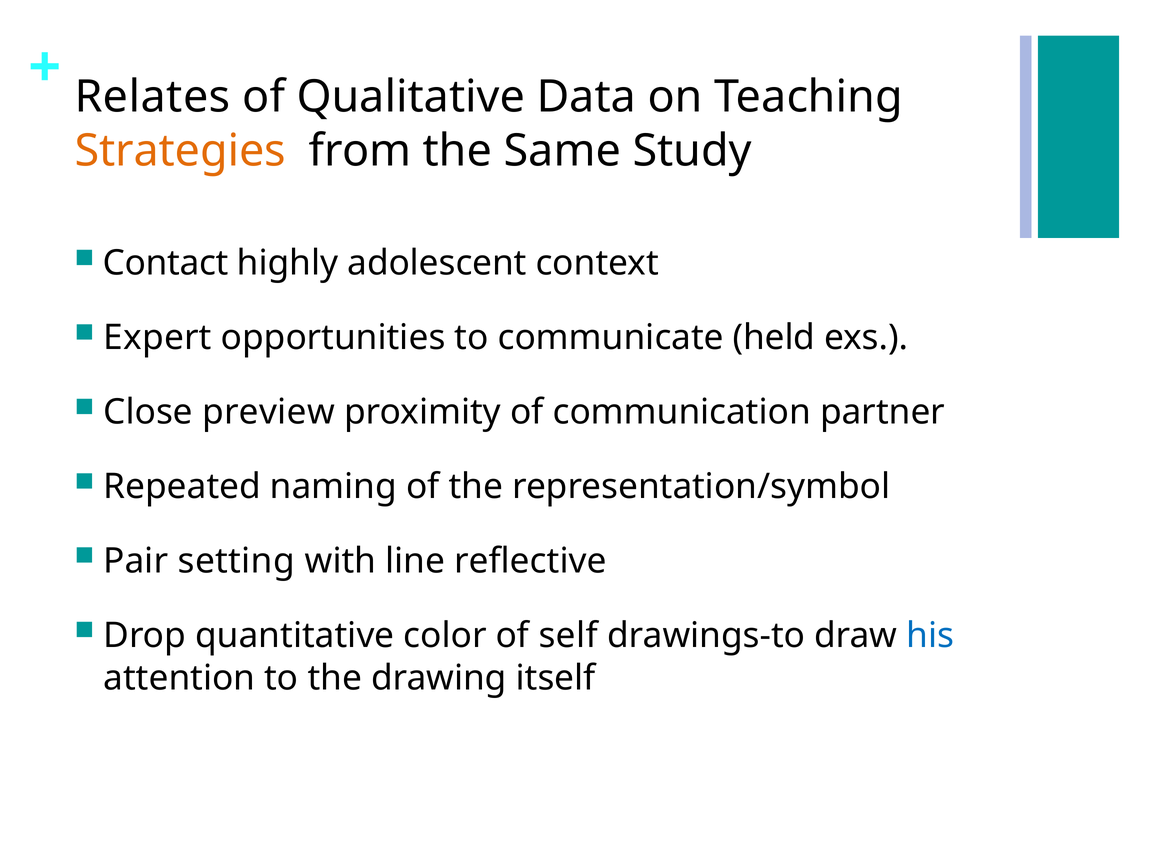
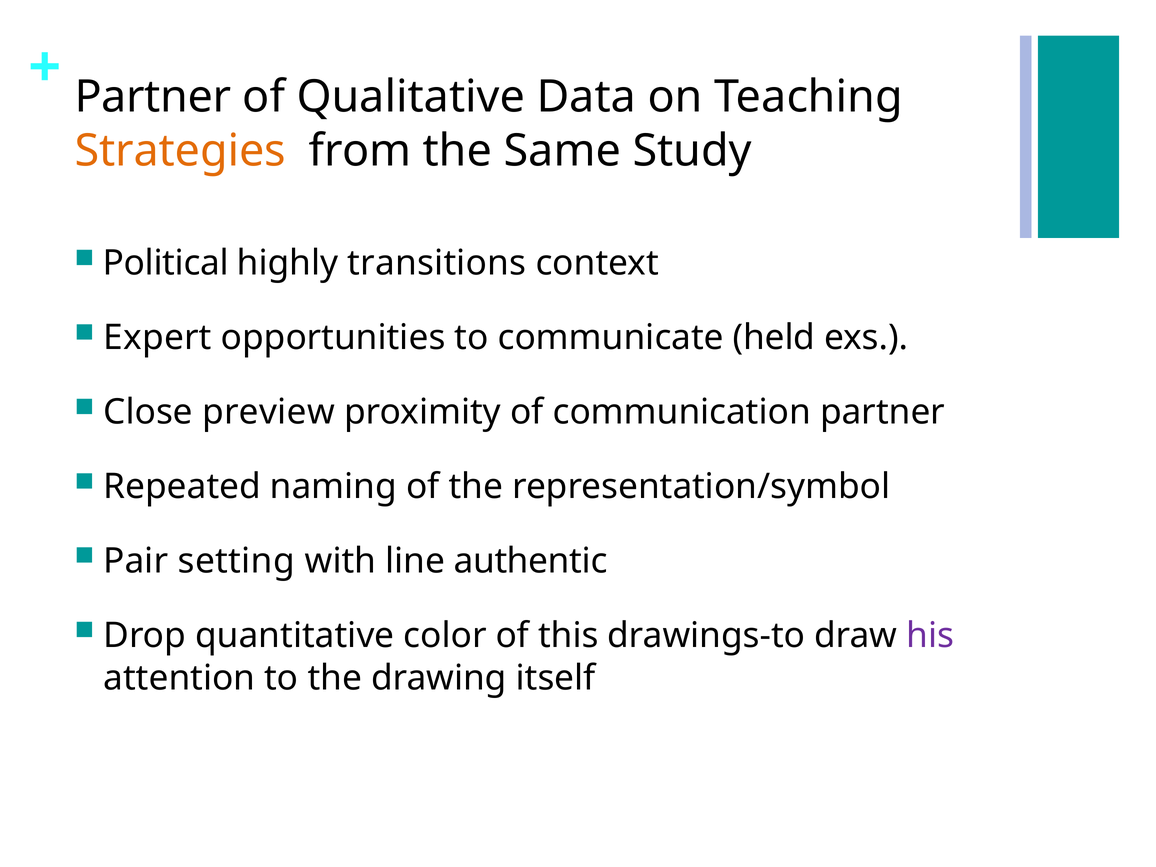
Relates at (152, 97): Relates -> Partner
Contact: Contact -> Political
adolescent: adolescent -> transitions
reflective: reflective -> authentic
self: self -> this
his colour: blue -> purple
